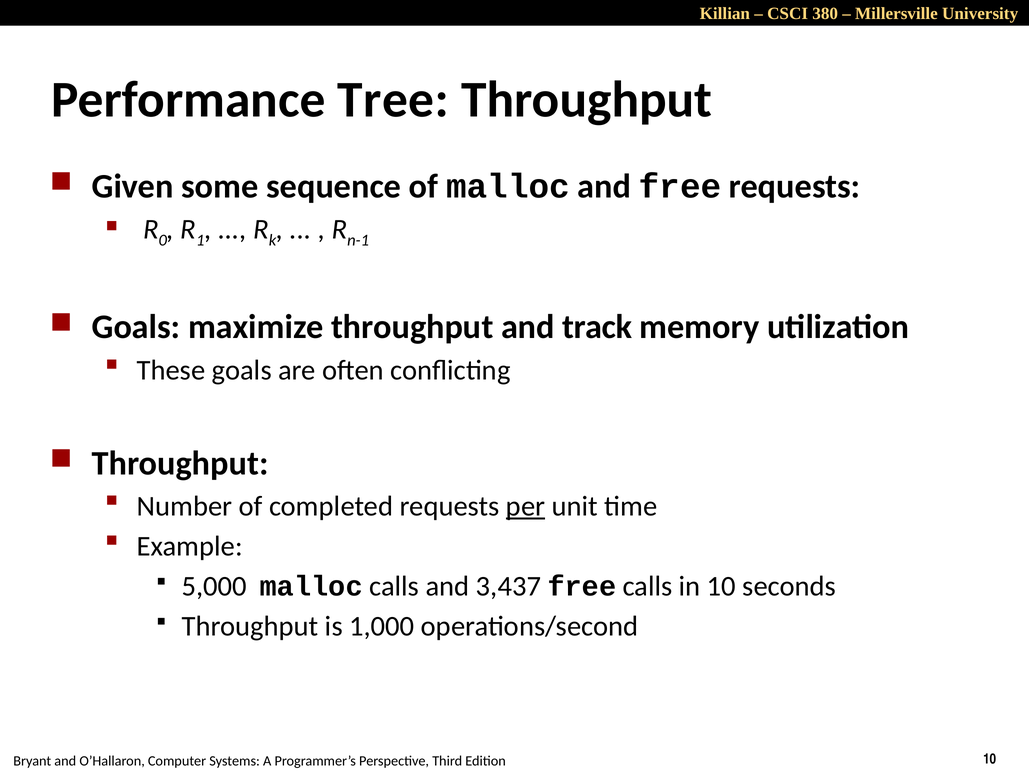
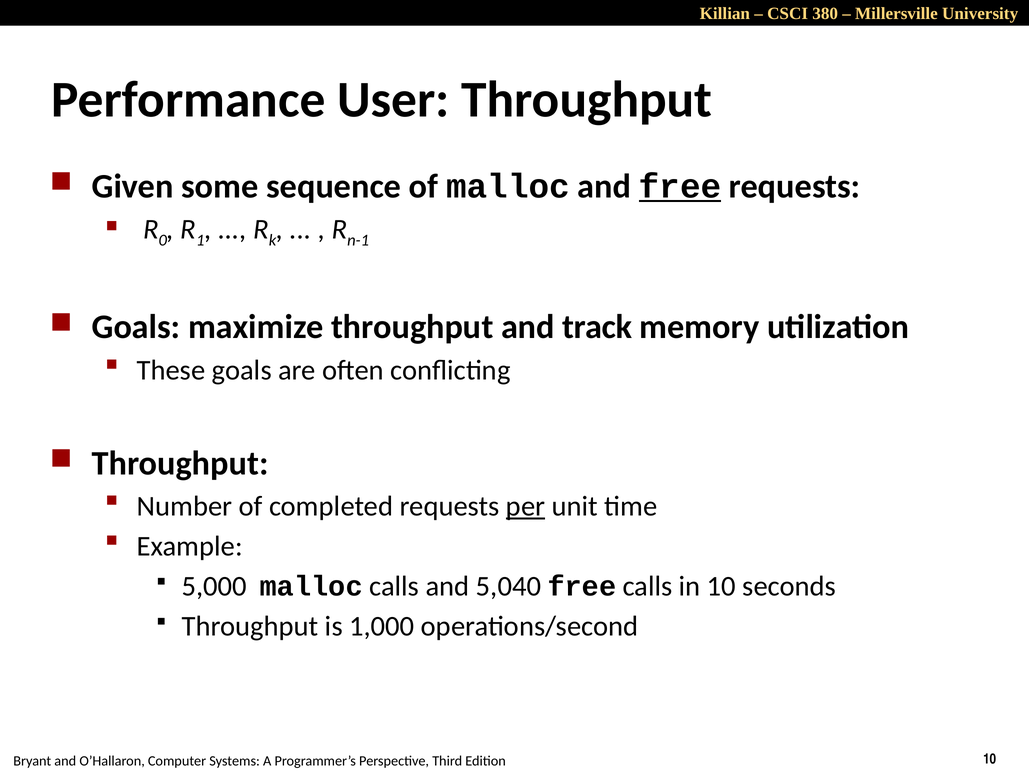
Tree: Tree -> User
free at (680, 186) underline: none -> present
3,437: 3,437 -> 5,040
